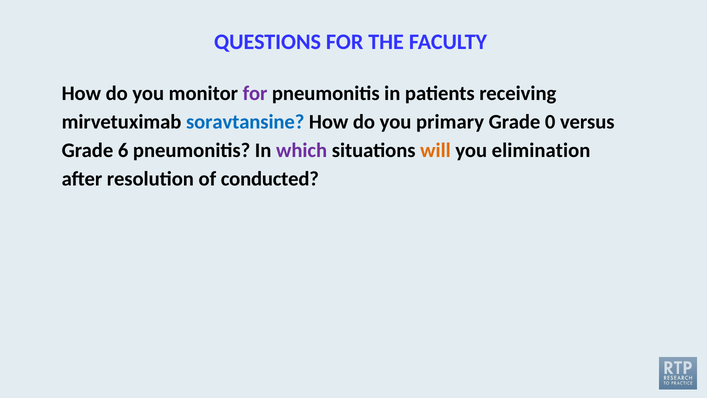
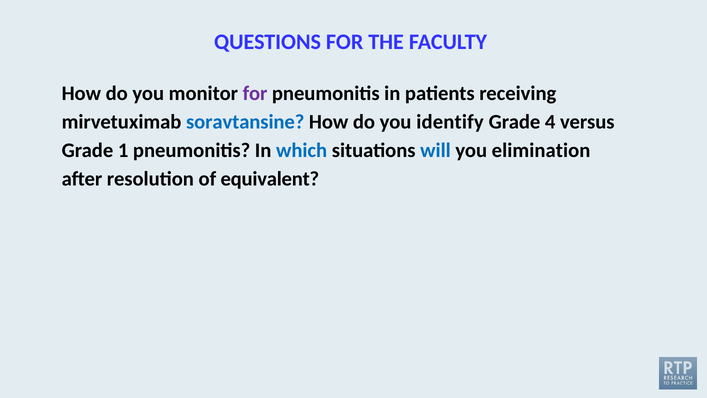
primary: primary -> identify
0: 0 -> 4
6: 6 -> 1
which colour: purple -> blue
will colour: orange -> blue
conducted: conducted -> equivalent
